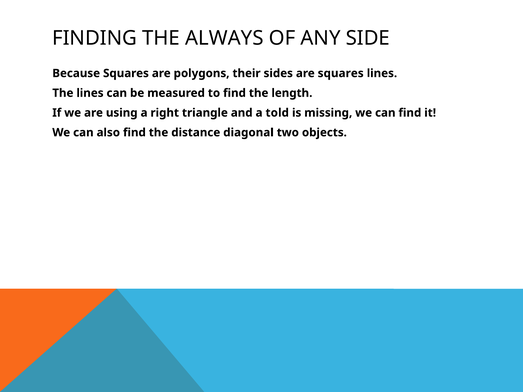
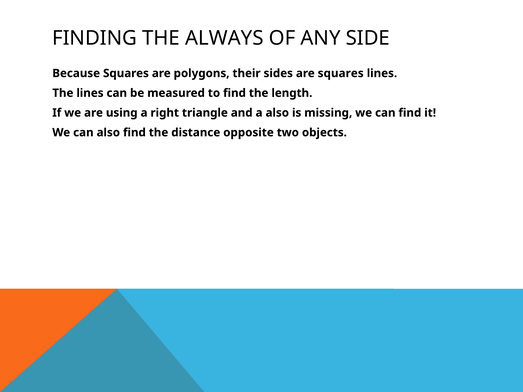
a told: told -> also
diagonal: diagonal -> opposite
